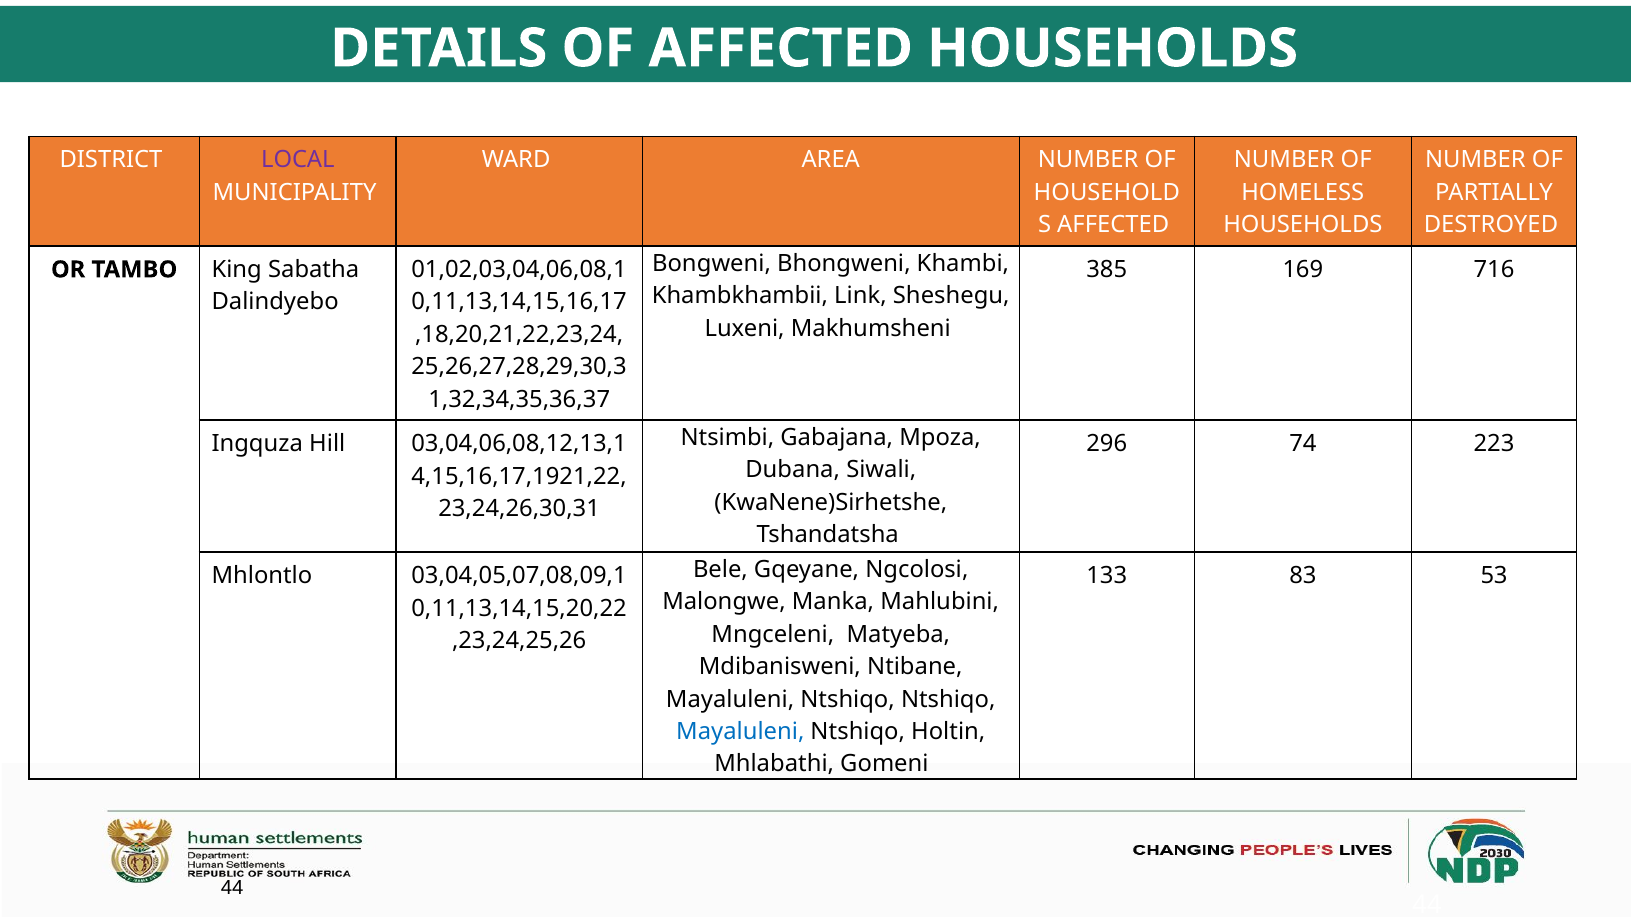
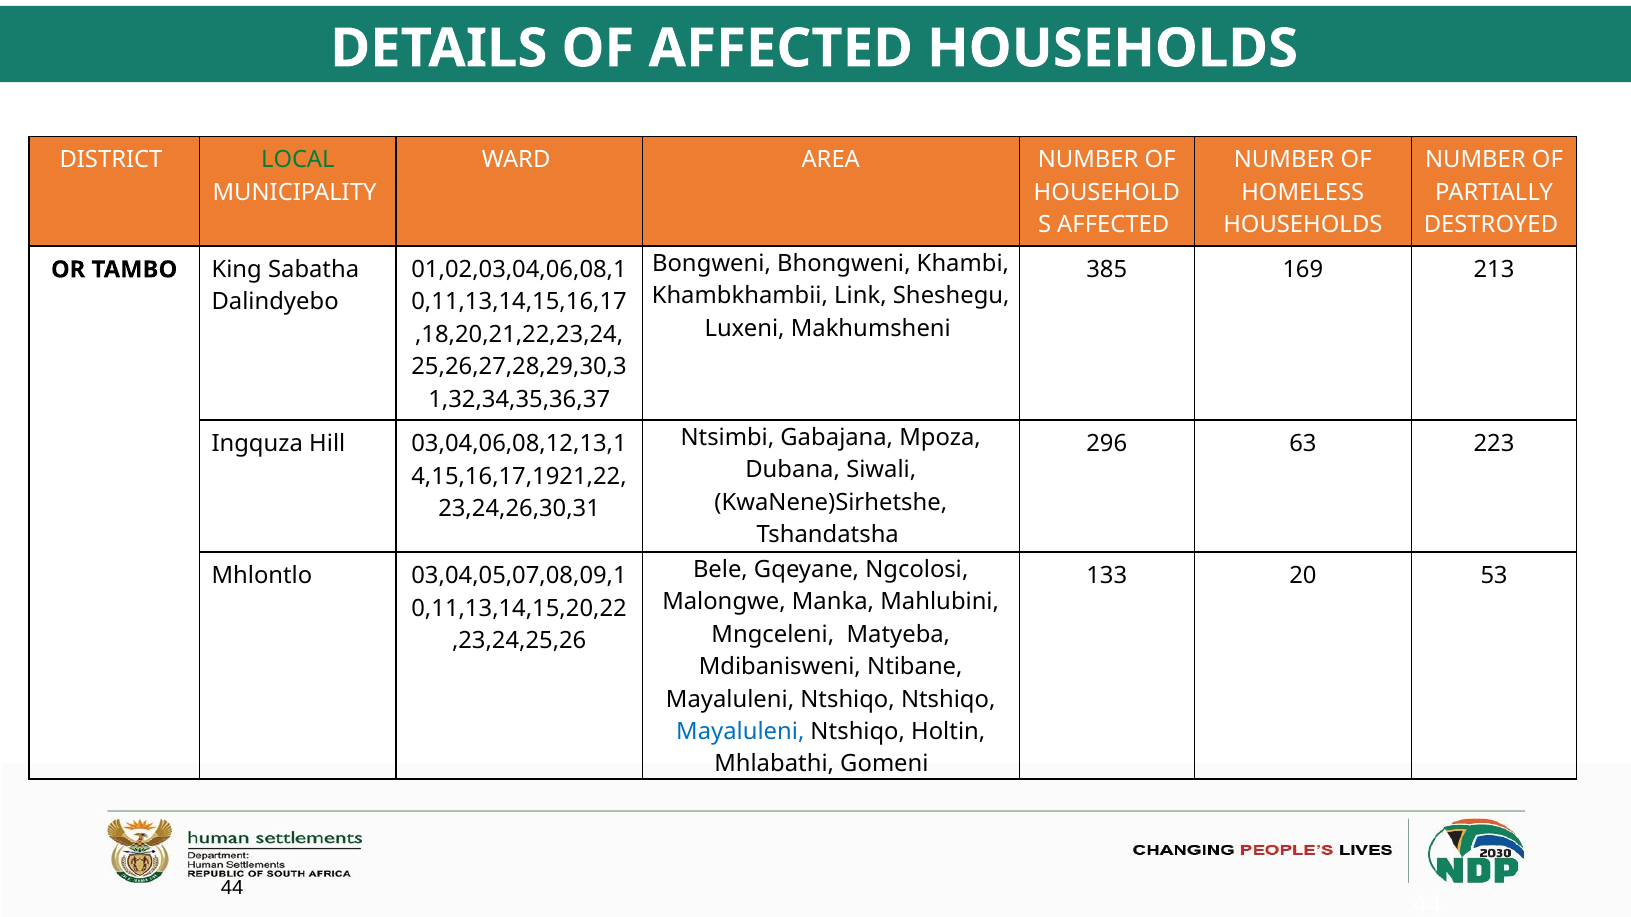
LOCAL colour: purple -> green
716: 716 -> 213
74: 74 -> 63
83: 83 -> 20
